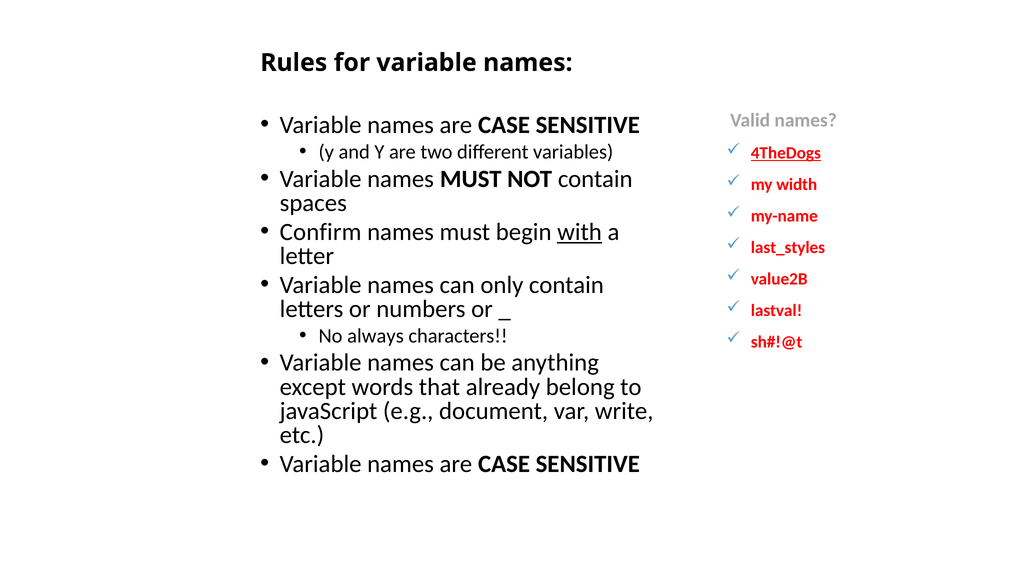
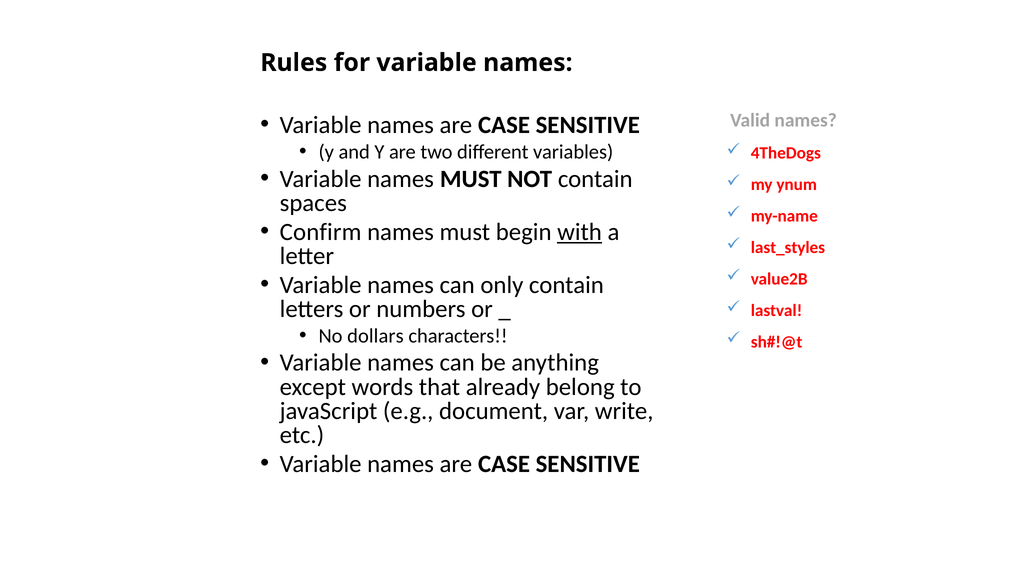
4TheDogs underline: present -> none
width: width -> ynum
always: always -> dollars
